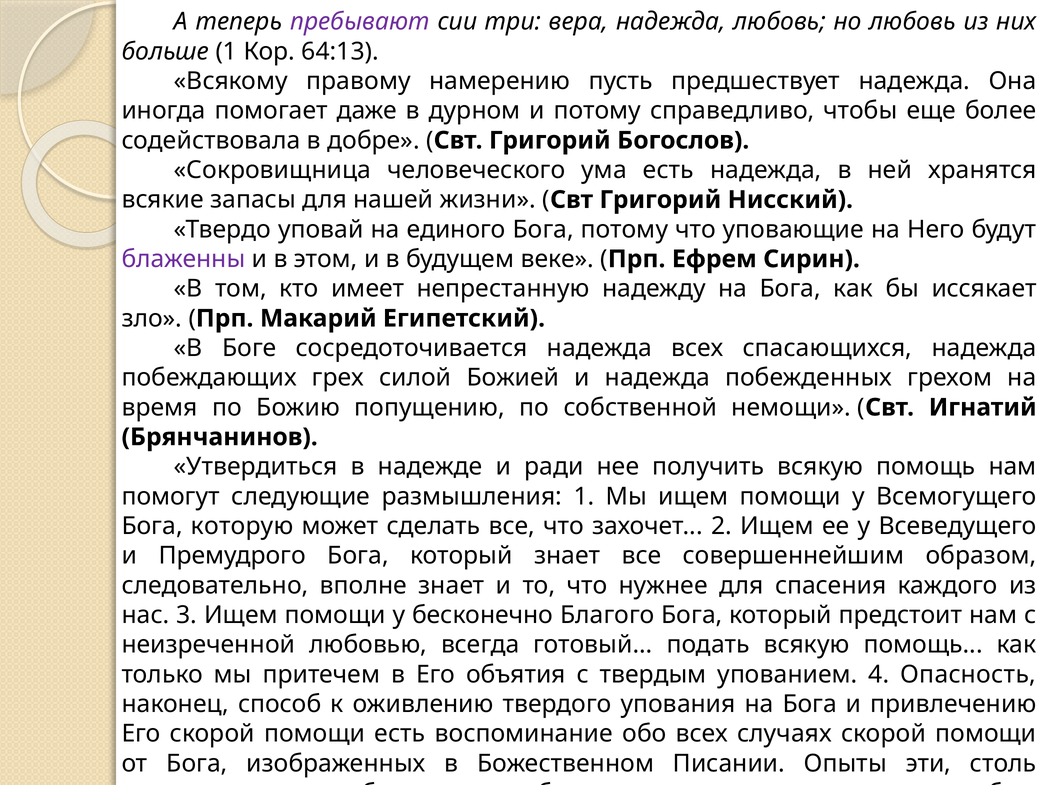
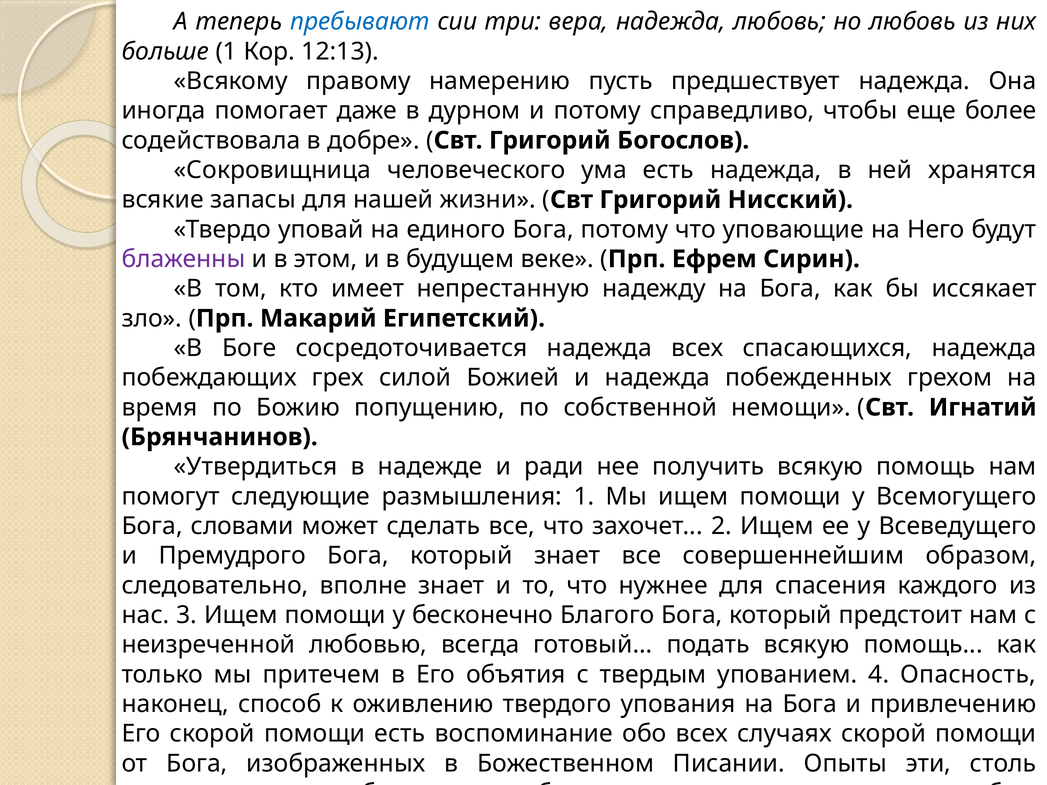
пребывают colour: purple -> blue
64:13: 64:13 -> 12:13
которую: которую -> словами
